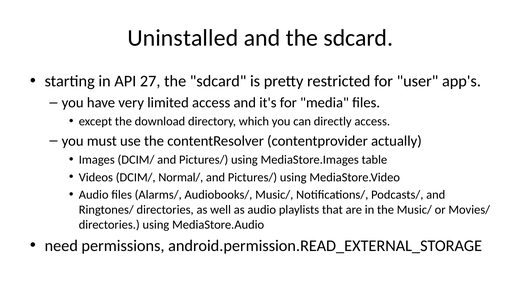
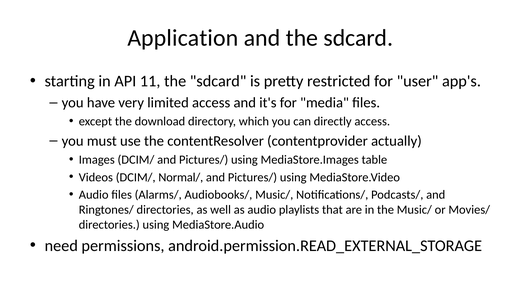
Uninstalled: Uninstalled -> Application
27: 27 -> 11
